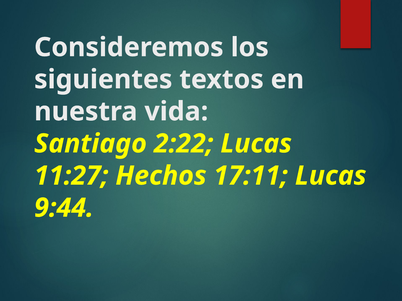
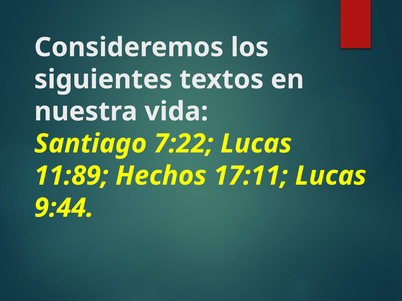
2:22: 2:22 -> 7:22
11:27: 11:27 -> 11:89
